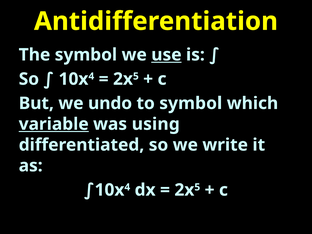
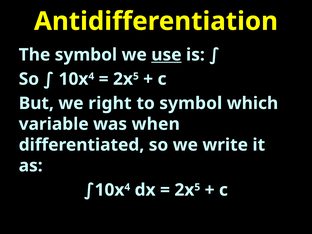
undo: undo -> right
variable underline: present -> none
using: using -> when
